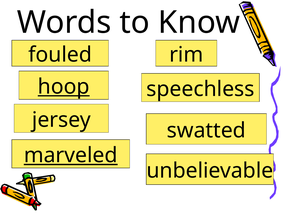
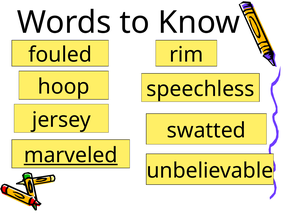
hoop underline: present -> none
